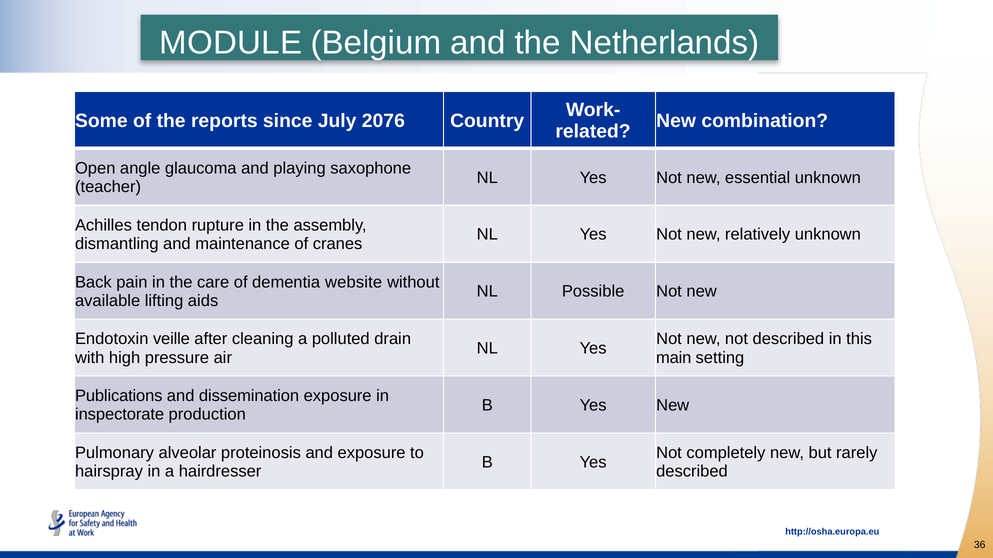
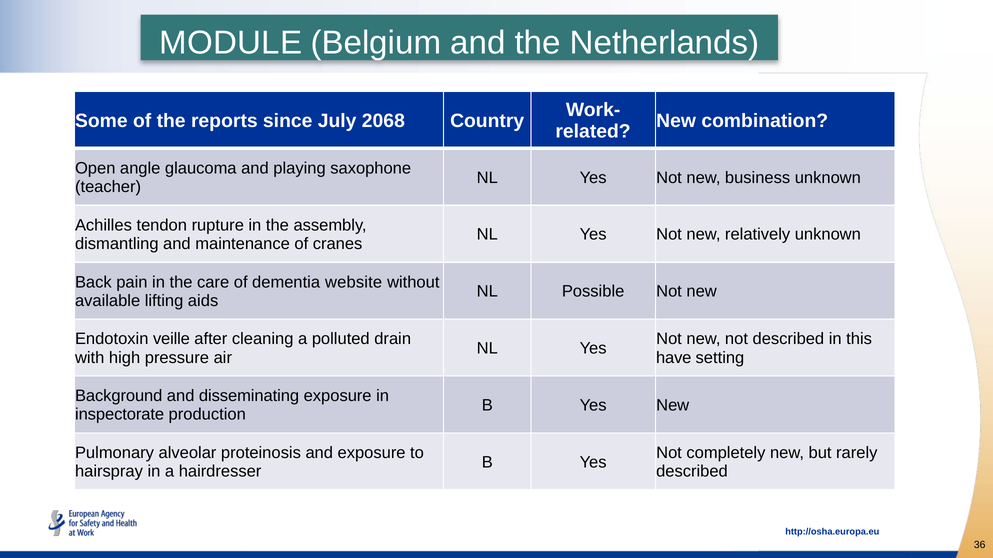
2076: 2076 -> 2068
essential: essential -> business
main: main -> have
Publications: Publications -> Background
dissemination: dissemination -> disseminating
